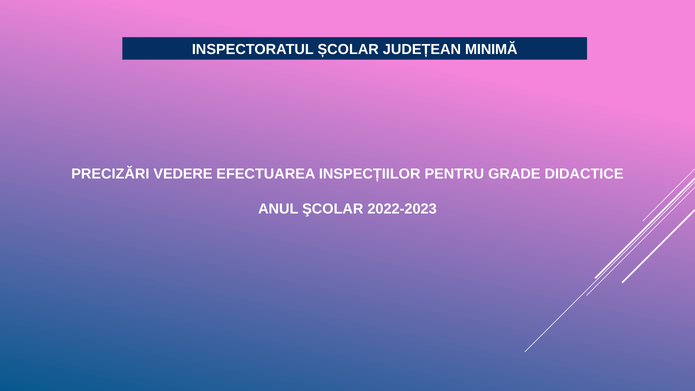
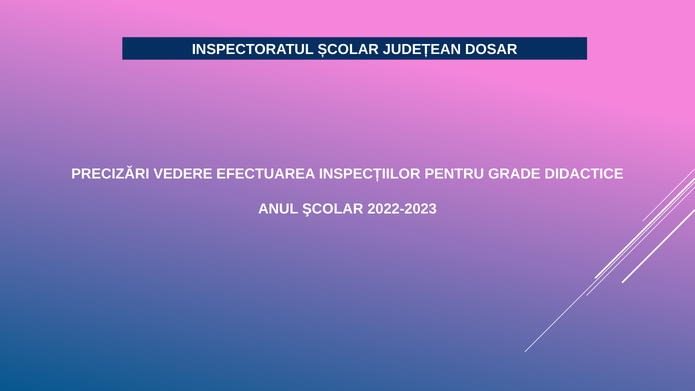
MINIMĂ: MINIMĂ -> DOSAR
